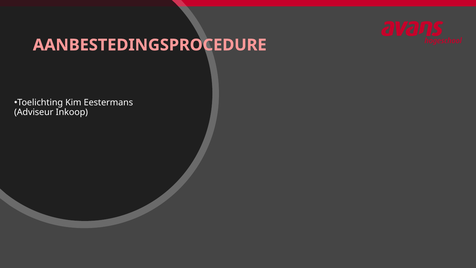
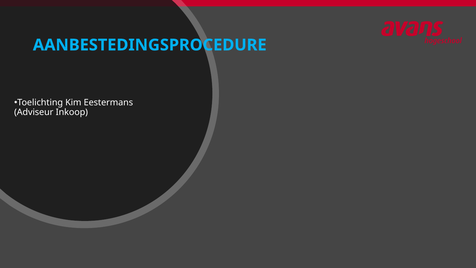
AANBESTEDINGSPROCEDURE colour: pink -> light blue
